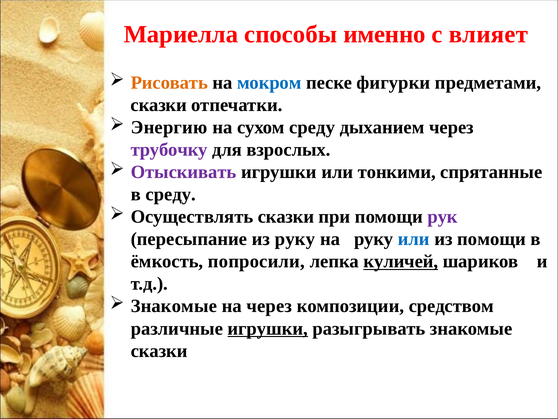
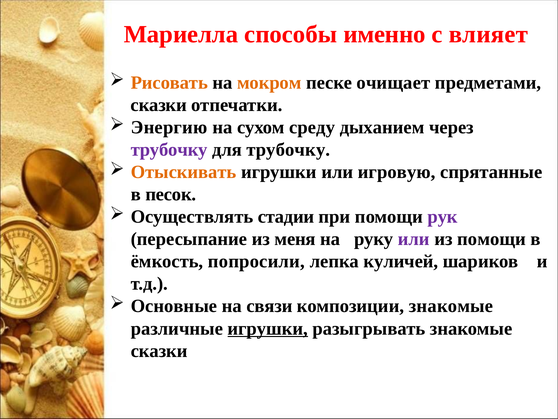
мокром colour: blue -> orange
фигурки: фигурки -> очищает
для взрослых: взрослых -> трубочку
Отыскивать colour: purple -> orange
тонкими: тонкими -> игровую
в среду: среду -> песок
Осуществлять сказки: сказки -> стадии
из руку: руку -> меня
или at (414, 239) colour: blue -> purple
куличей underline: present -> none
Знакомые at (174, 306): Знакомые -> Основные
на через: через -> связи
композиции средством: средством -> знакомые
